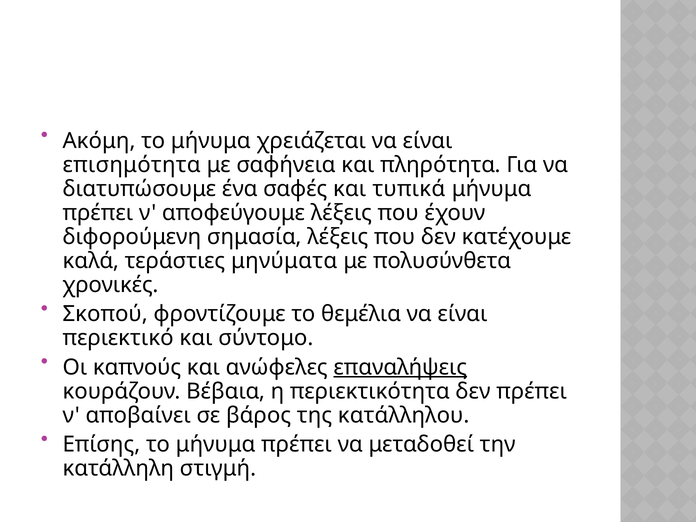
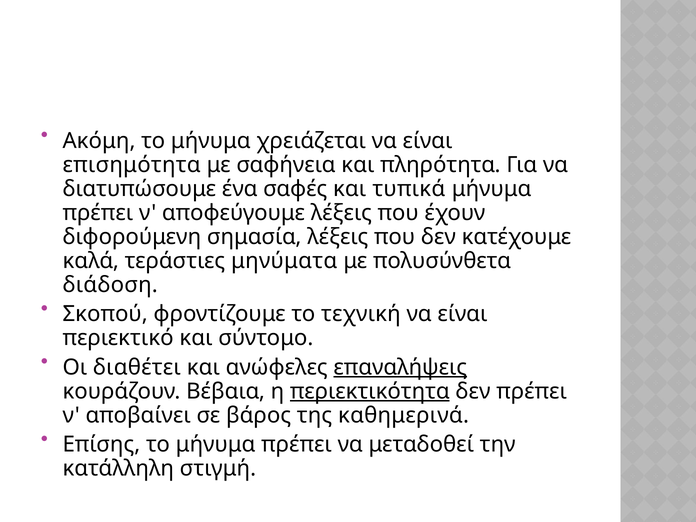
χρονικές: χρονικές -> διάδοση
θεμέλια: θεμέλια -> τεχνική
καπνούς: καπνούς -> διαθέτει
περιεκτικότητα underline: none -> present
κατάλληλου: κατάλληλου -> καθημερινά
